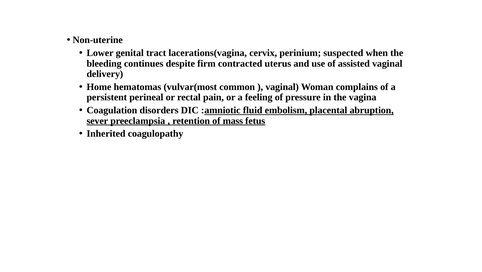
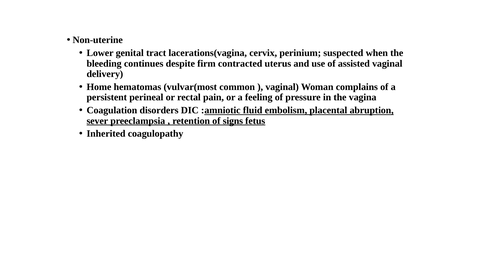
mass: mass -> signs
